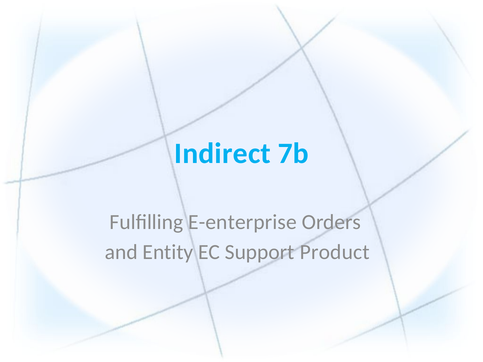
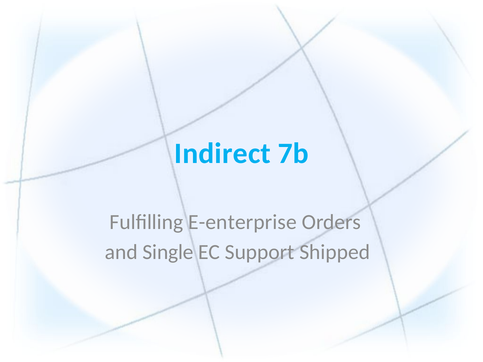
Entity: Entity -> Single
Product: Product -> Shipped
